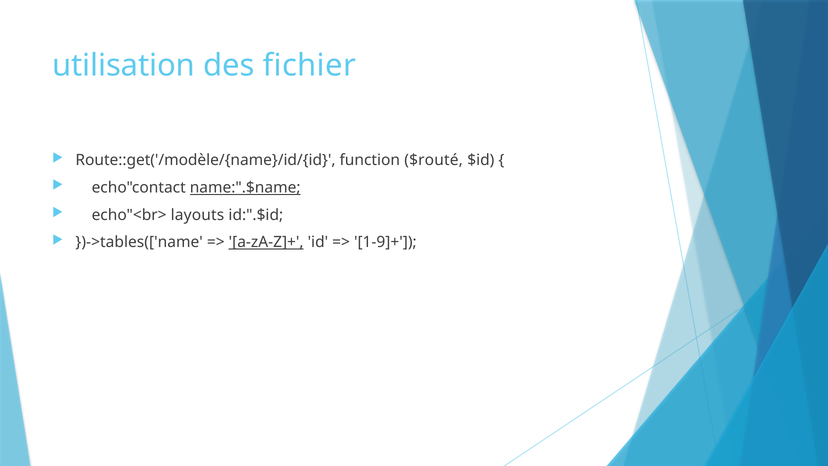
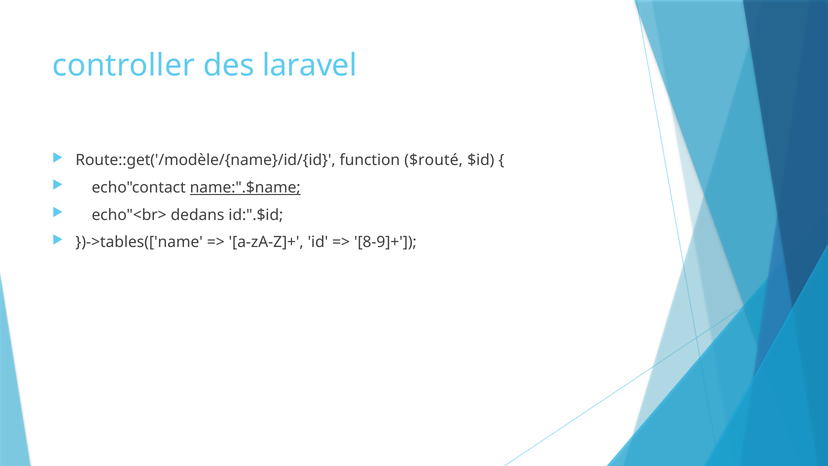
utilisation: utilisation -> controller
fichier: fichier -> laravel
layouts: layouts -> dedans
a-zA-Z]+ underline: present -> none
1-9]+: 1-9]+ -> 8-9]+
